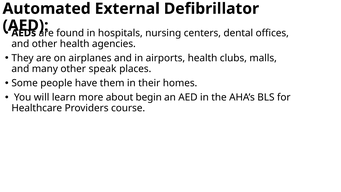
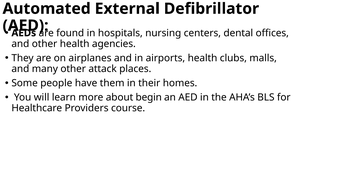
speak: speak -> attack
